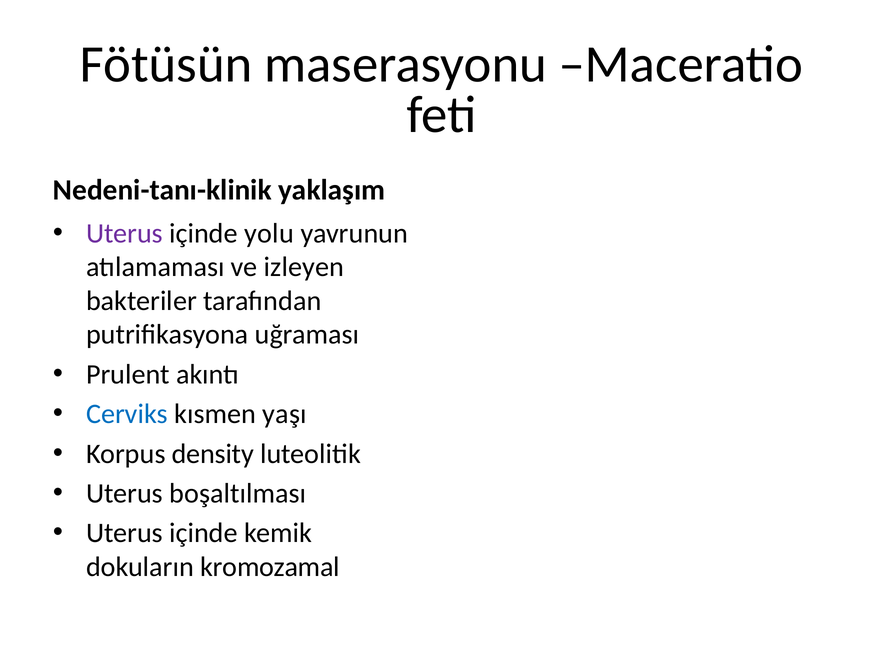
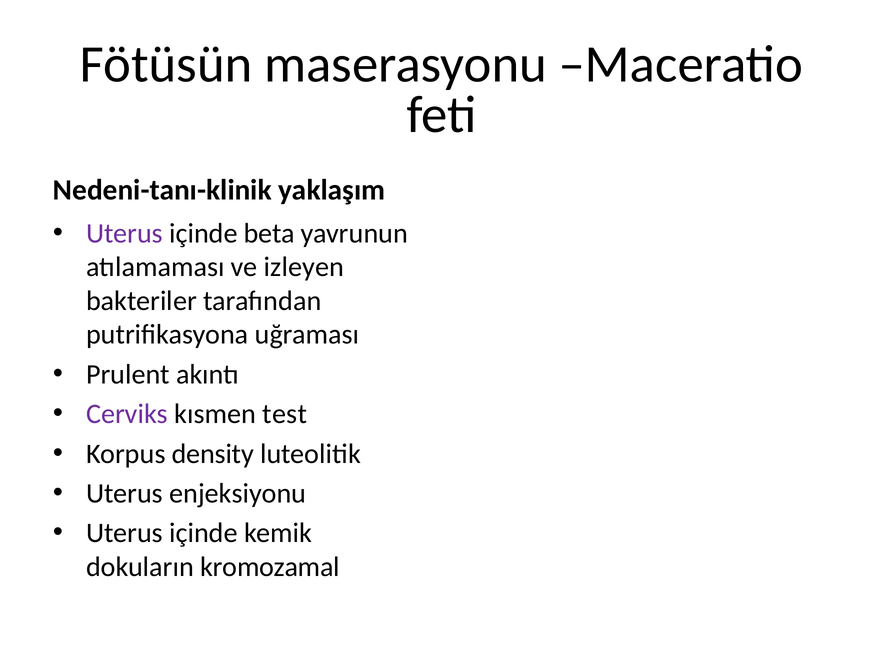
yolu: yolu -> beta
Cerviks colour: blue -> purple
yaşı: yaşı -> test
boşaltılması: boşaltılması -> enjeksiyonu
